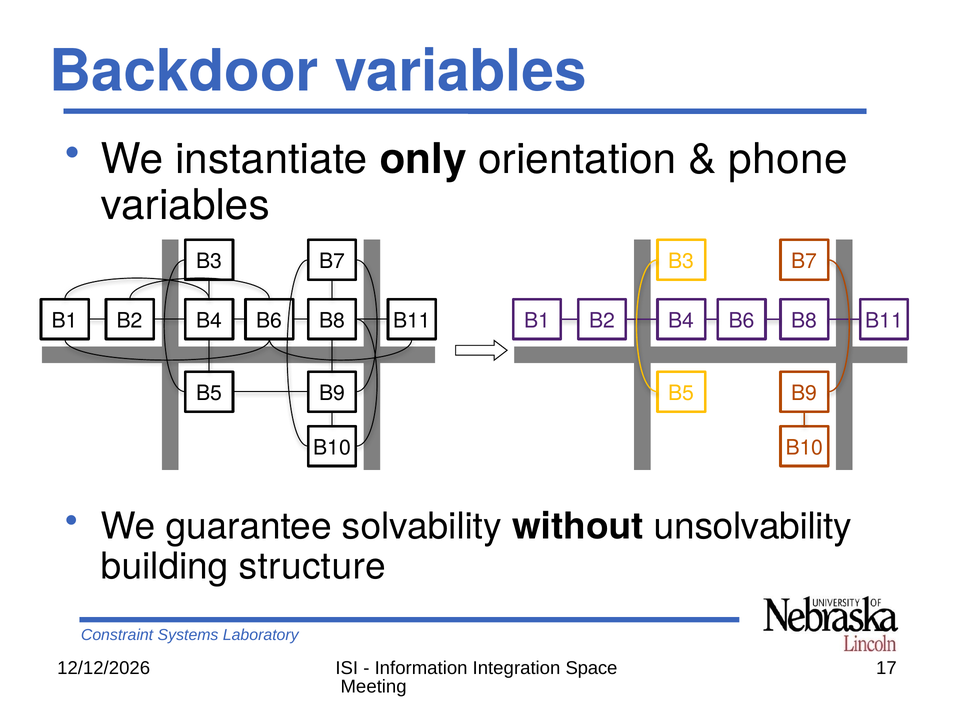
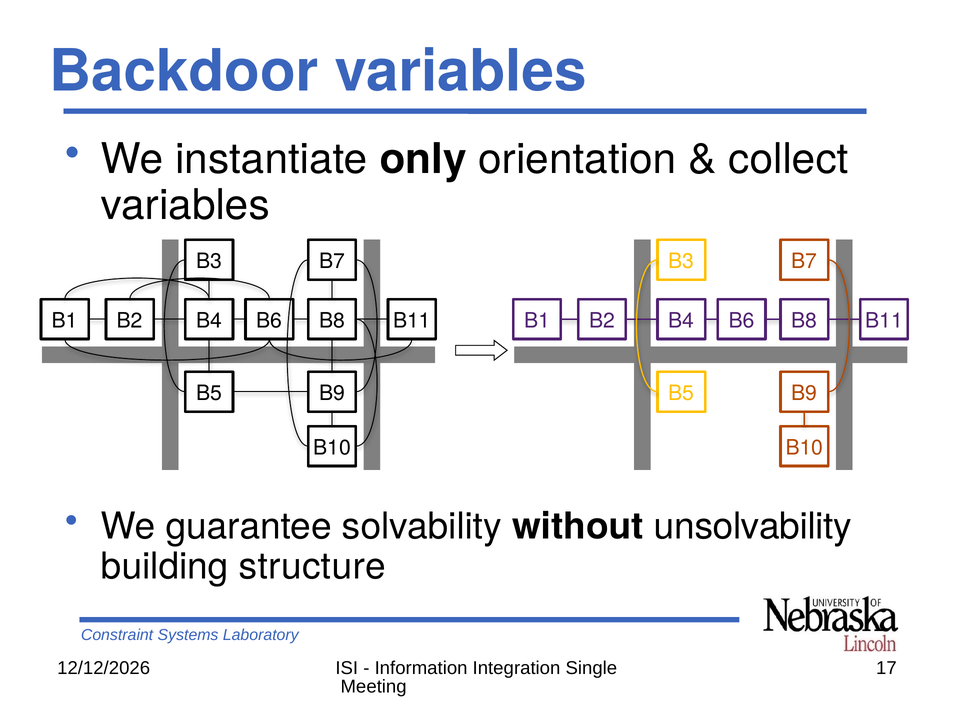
phone: phone -> collect
Space: Space -> Single
